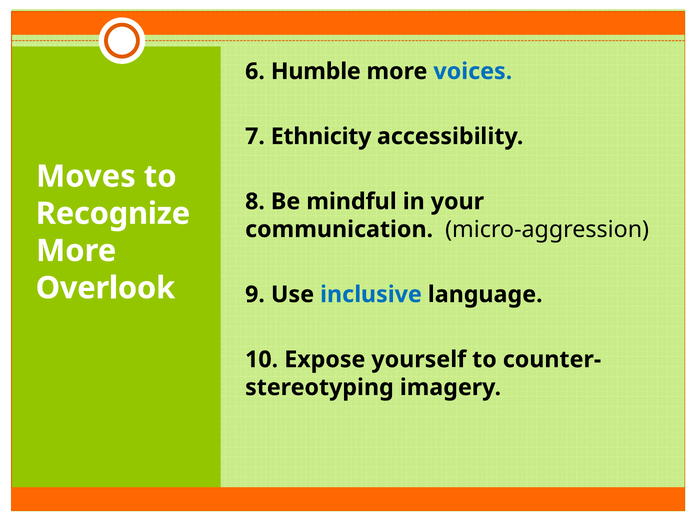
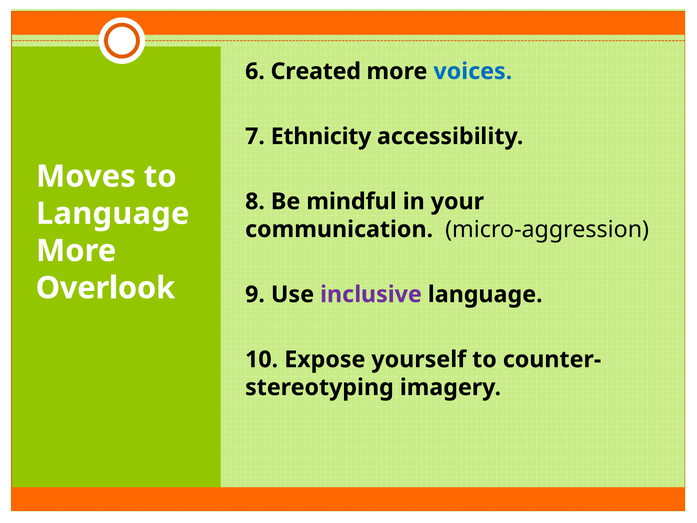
Humble: Humble -> Created
Recognize at (113, 214): Recognize -> Language
inclusive colour: blue -> purple
